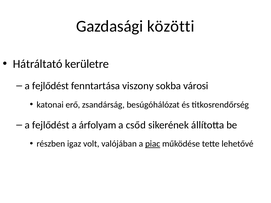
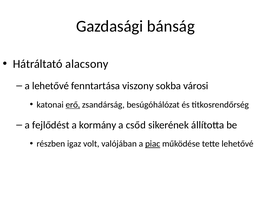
közötti: közötti -> bánság
kerületre: kerületre -> alacsony
fejlődést at (51, 86): fejlődést -> lehetővé
erő underline: none -> present
árfolyam: árfolyam -> kormány
